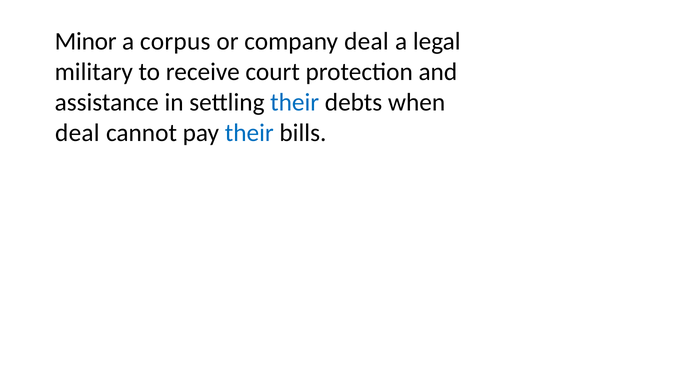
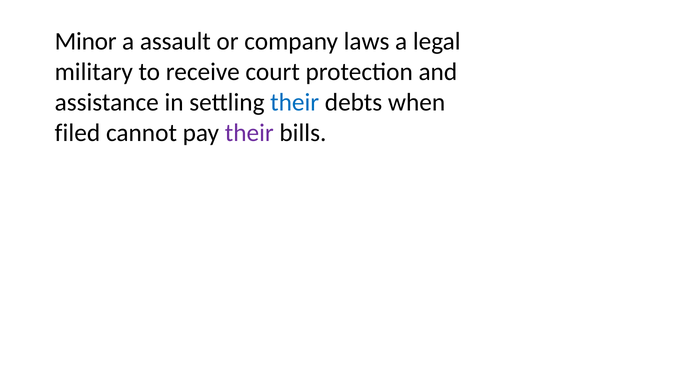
corpus: corpus -> assault
company deal: deal -> laws
deal at (77, 133): deal -> filed
their at (249, 133) colour: blue -> purple
